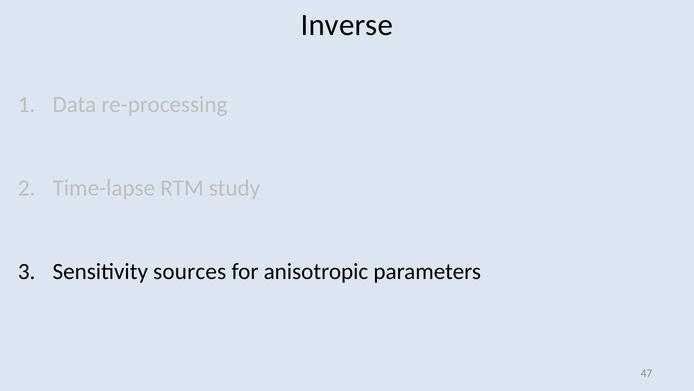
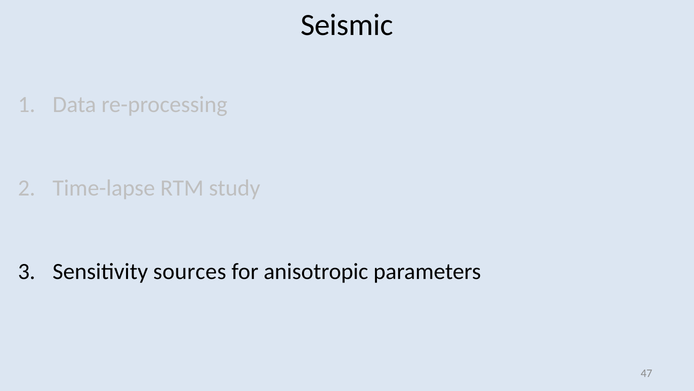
Inverse: Inverse -> Seismic
